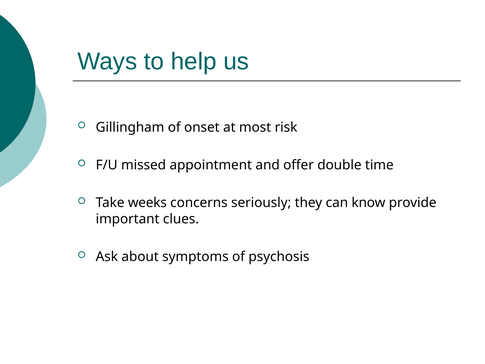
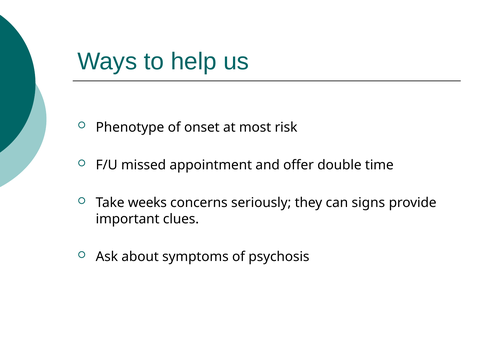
Gillingham: Gillingham -> Phenotype
know: know -> signs
